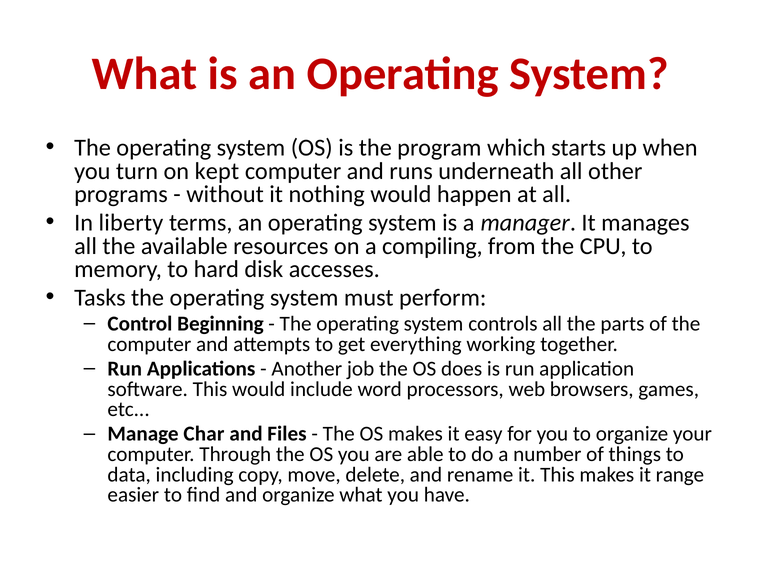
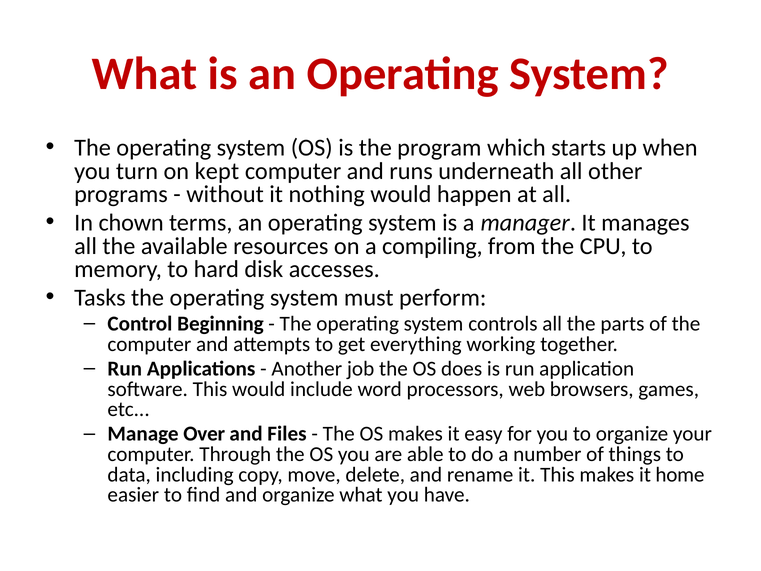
liberty: liberty -> chown
Char: Char -> Over
range: range -> home
